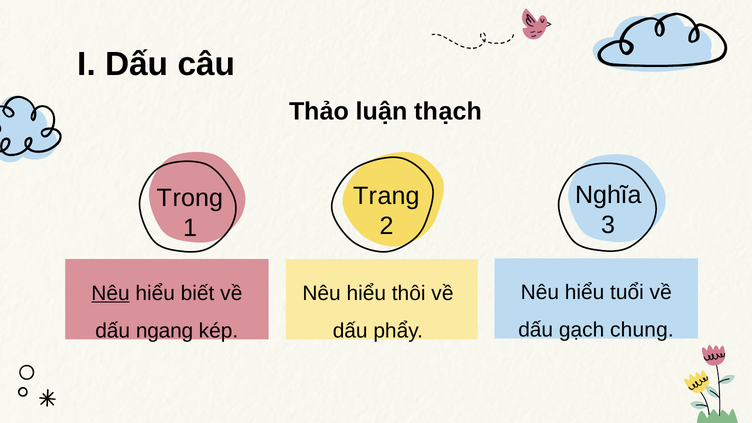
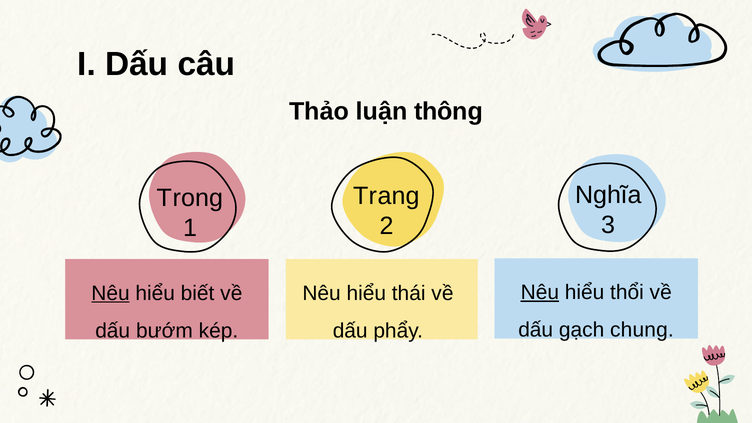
thạch: thạch -> thông
Nêu at (540, 292) underline: none -> present
tuổi: tuổi -> thổi
thôi: thôi -> thái
ngang: ngang -> bướm
